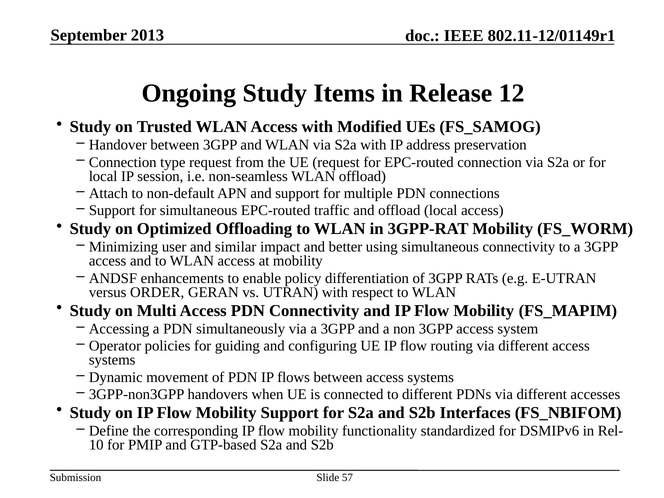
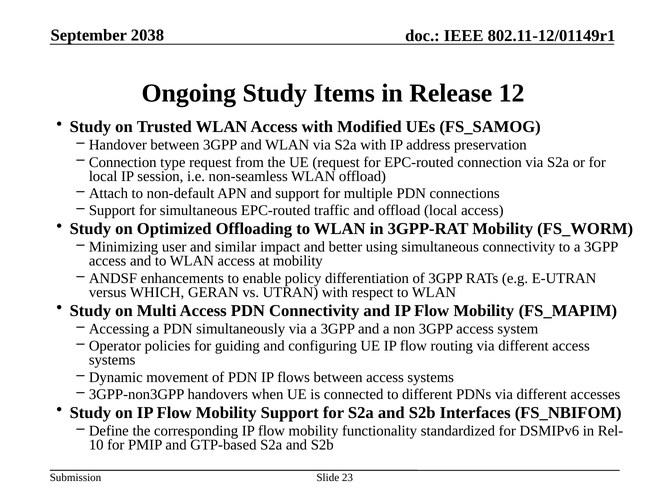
2013: 2013 -> 2038
ORDER: ORDER -> WHICH
57: 57 -> 23
